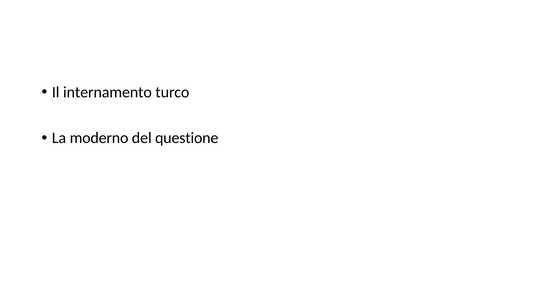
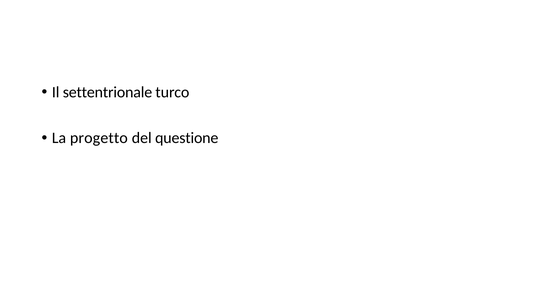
internamento: internamento -> settentrionale
moderno: moderno -> progetto
